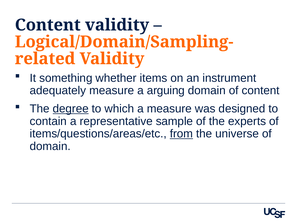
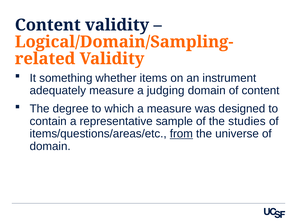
arguing: arguing -> judging
degree underline: present -> none
experts: experts -> studies
